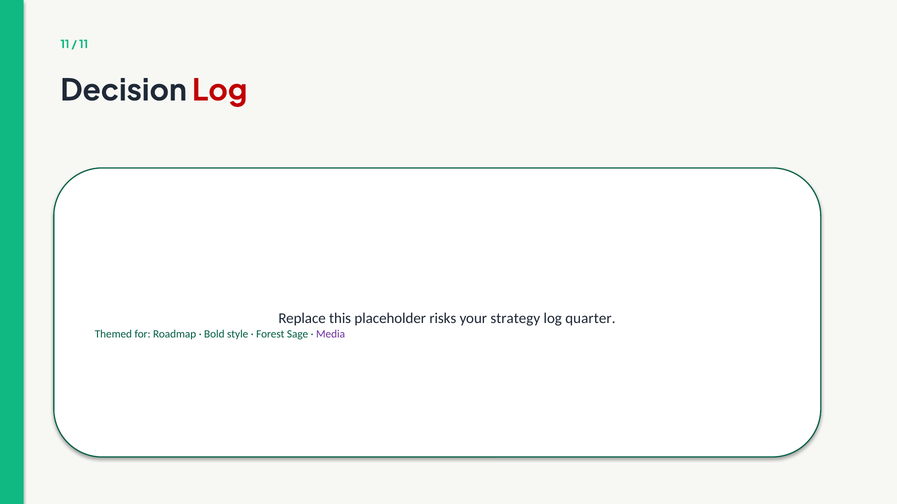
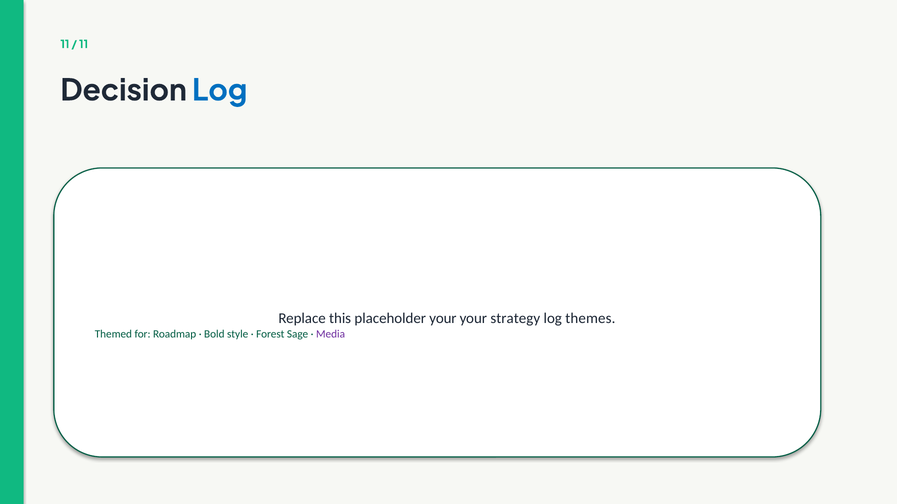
Log at (220, 91) colour: red -> blue
placeholder risks: risks -> your
quarter: quarter -> themes
